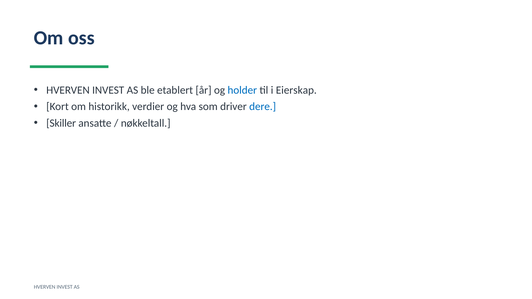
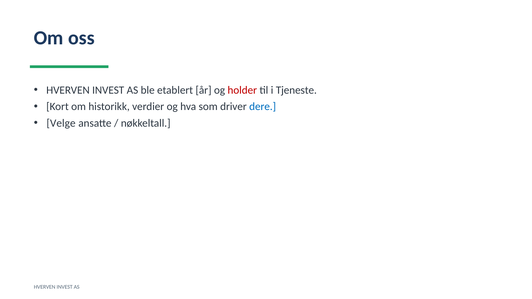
holder colour: blue -> red
Eierskap: Eierskap -> Tjeneste
Skiller: Skiller -> Velge
